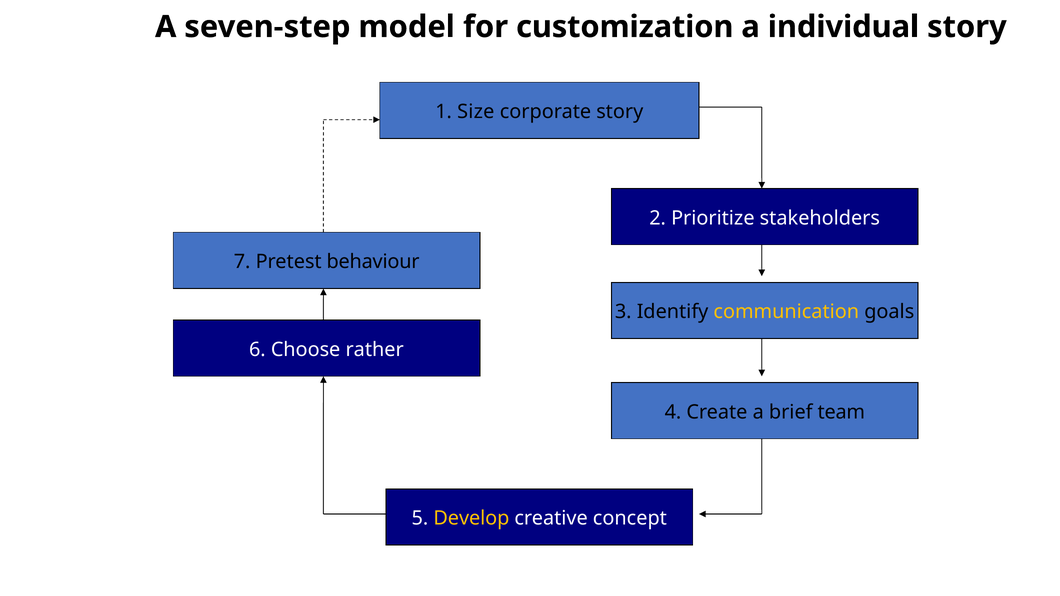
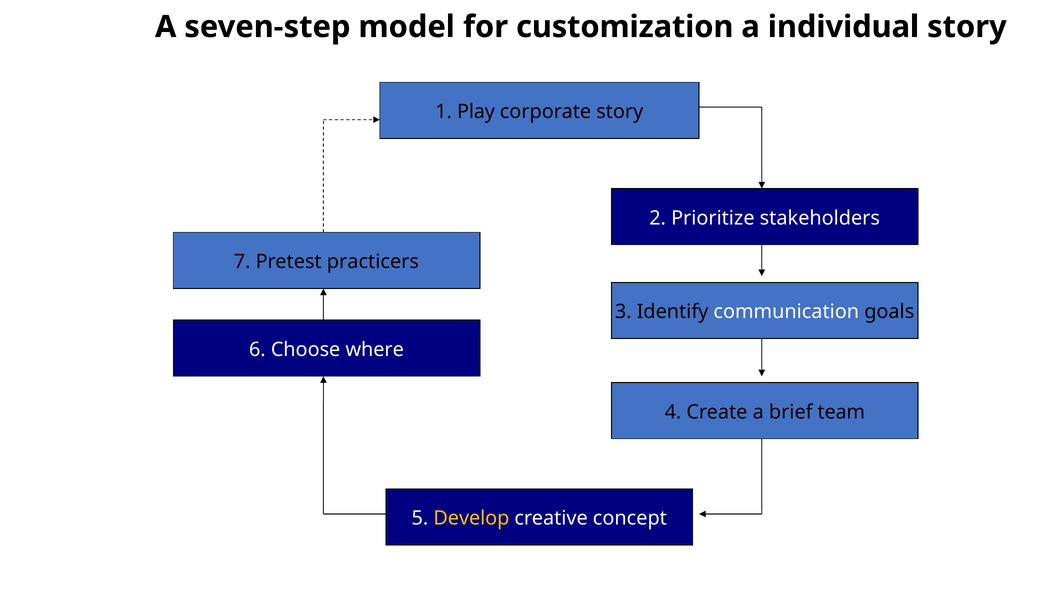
Size: Size -> Play
behaviour: behaviour -> practicers
communication colour: yellow -> white
rather: rather -> where
